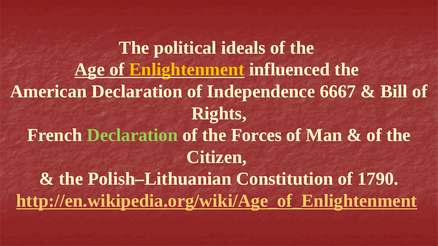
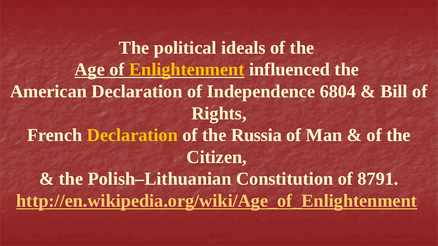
6667: 6667 -> 6804
Declaration at (132, 135) colour: light green -> yellow
Forces: Forces -> Russia
1790: 1790 -> 8791
